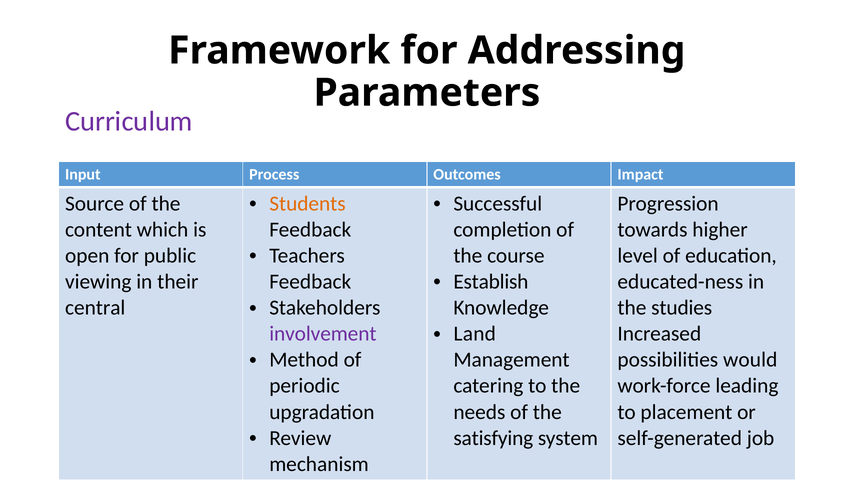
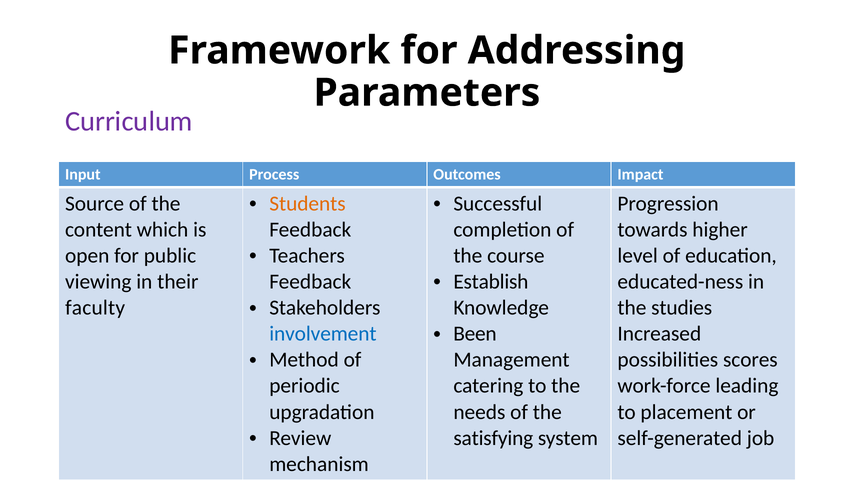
central: central -> faculty
Land: Land -> Been
involvement colour: purple -> blue
would: would -> scores
